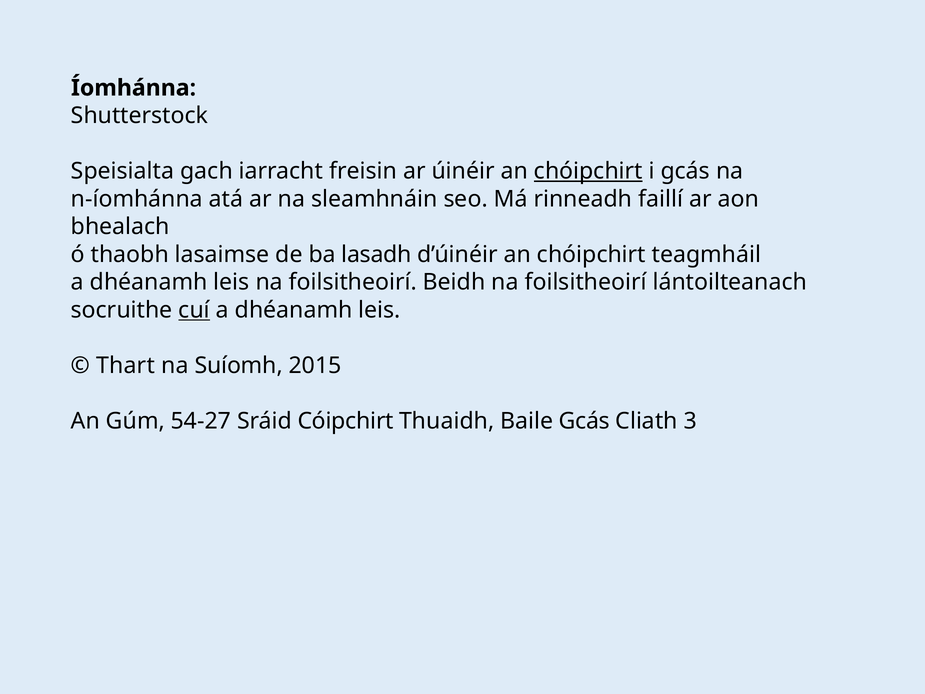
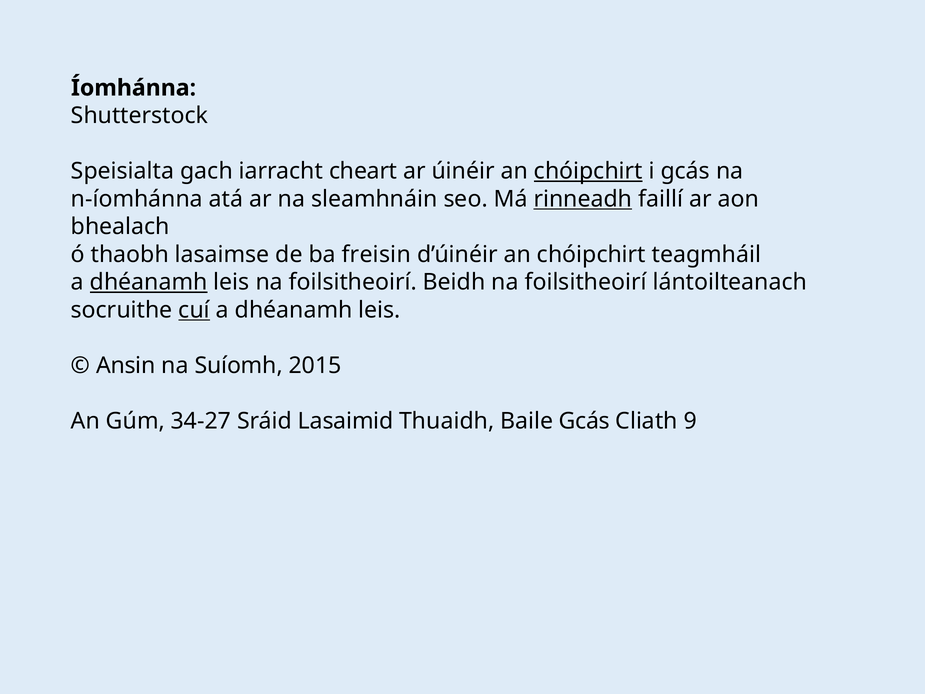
freisin: freisin -> cheart
rinneadh underline: none -> present
lasadh: lasadh -> freisin
dhéanamh at (149, 282) underline: none -> present
Thart: Thart -> Ansin
54-27: 54-27 -> 34-27
Cóipchirt: Cóipchirt -> Lasaimid
3: 3 -> 9
